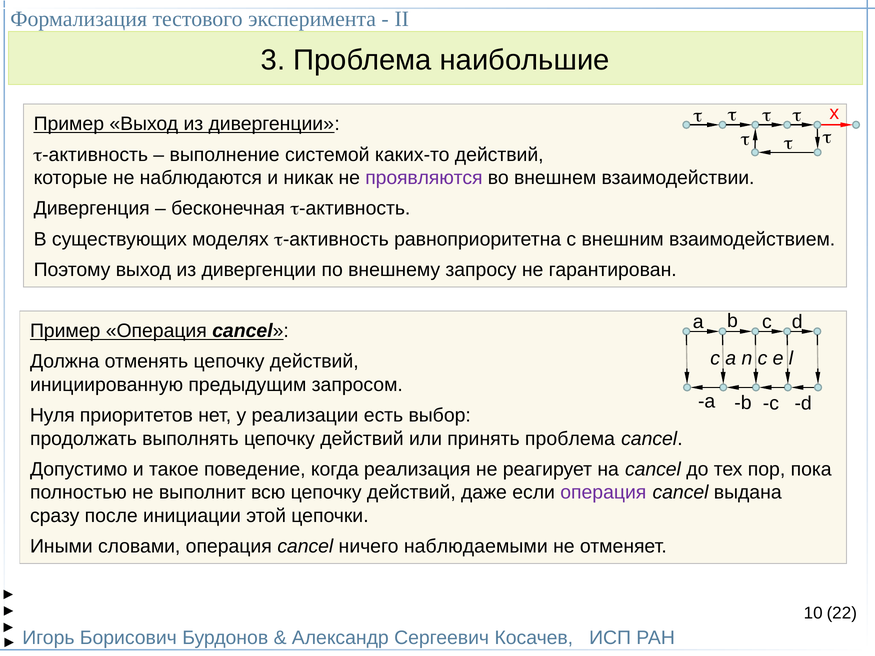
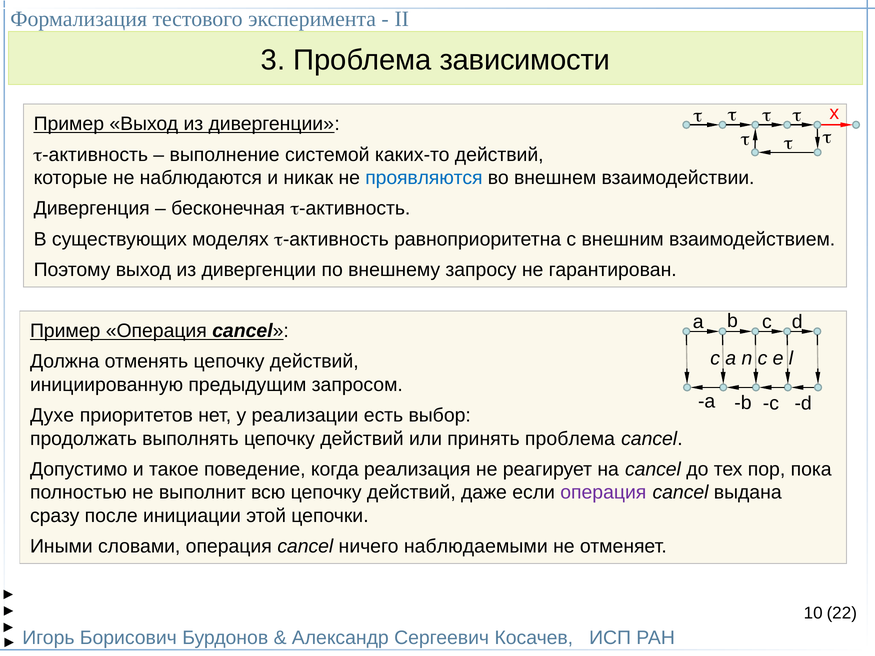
наибольшие: наибольшие -> зависимости
проявляются colour: purple -> blue
Нуля: Нуля -> Духе
